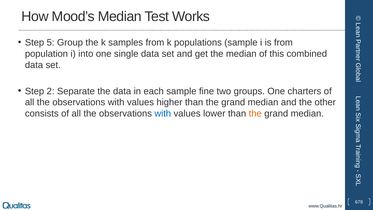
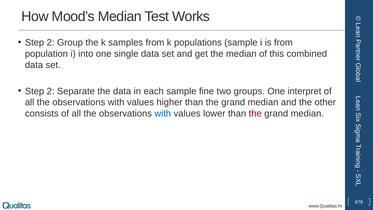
5 at (51, 43): 5 -> 2
charters: charters -> interpret
the at (255, 113) colour: orange -> red
